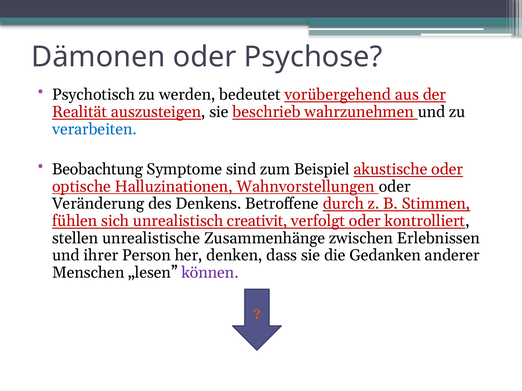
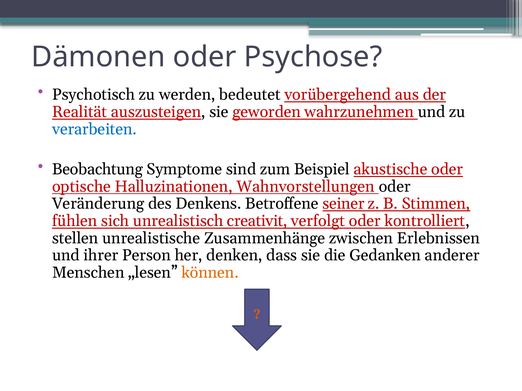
beschrieb: beschrieb -> geworden
durch: durch -> seiner
können colour: purple -> orange
